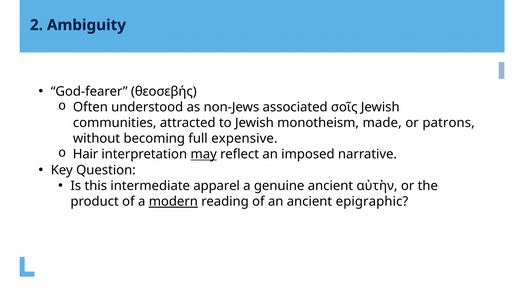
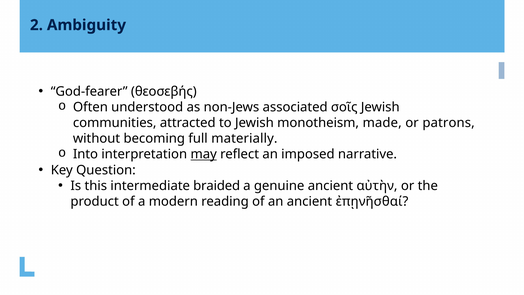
expensive: expensive -> materially
Hair: Hair -> Into
apparel: apparel -> braided
modern underline: present -> none
epigraphic: epigraphic -> ἐπῃνῆσθαί
